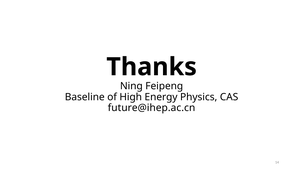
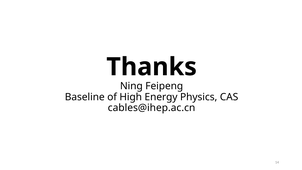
future@ihep.ac.cn: future@ihep.ac.cn -> cables@ihep.ac.cn
